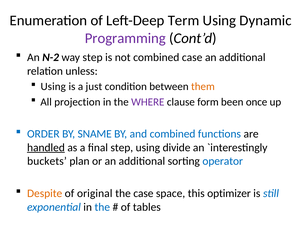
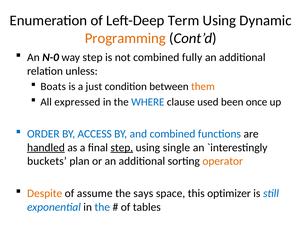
Programming colour: purple -> orange
N-2: N-2 -> N-0
combined case: case -> fully
Using at (53, 87): Using -> Boats
projection: projection -> expressed
WHERE colour: purple -> blue
form: form -> used
SNAME: SNAME -> ACCESS
step at (122, 148) underline: none -> present
divide: divide -> single
operator colour: blue -> orange
original: original -> assume
the case: case -> says
